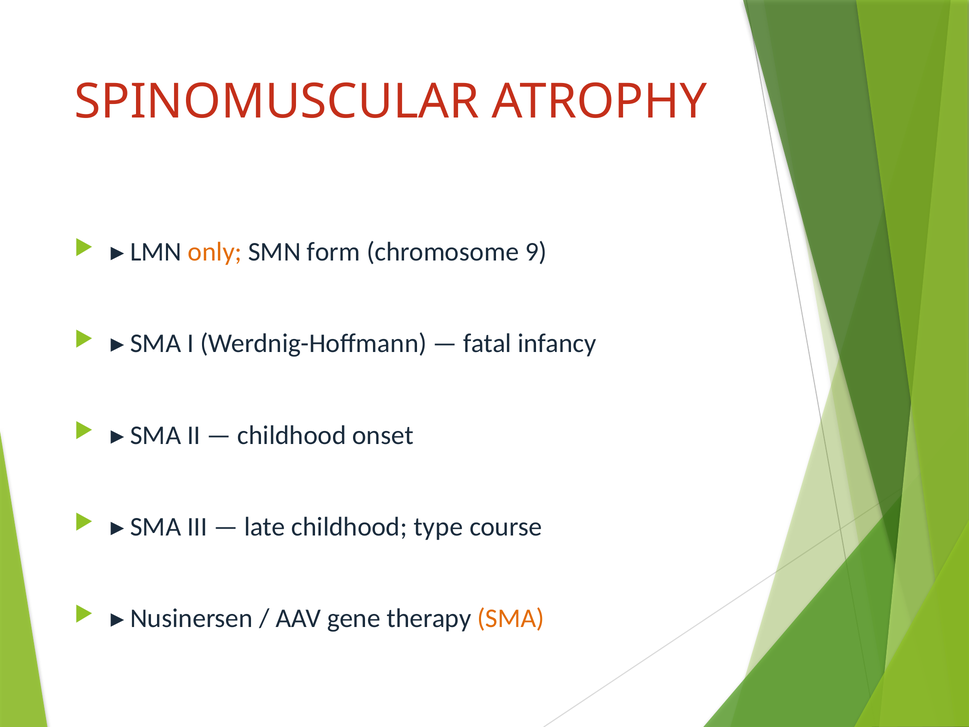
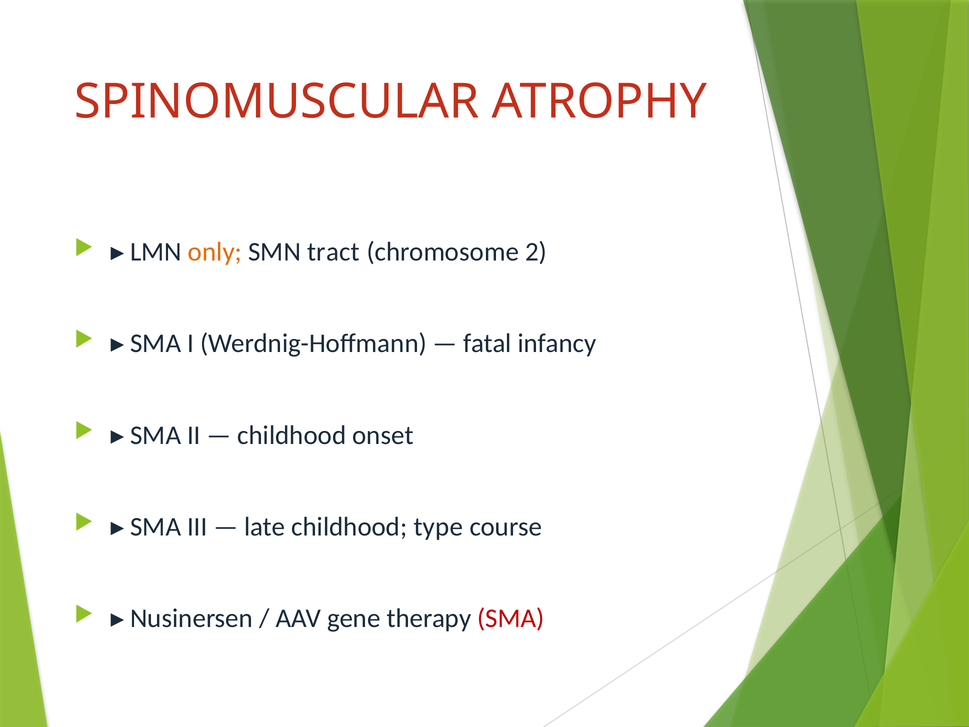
form: form -> tract
9: 9 -> 2
SMA colour: orange -> red
